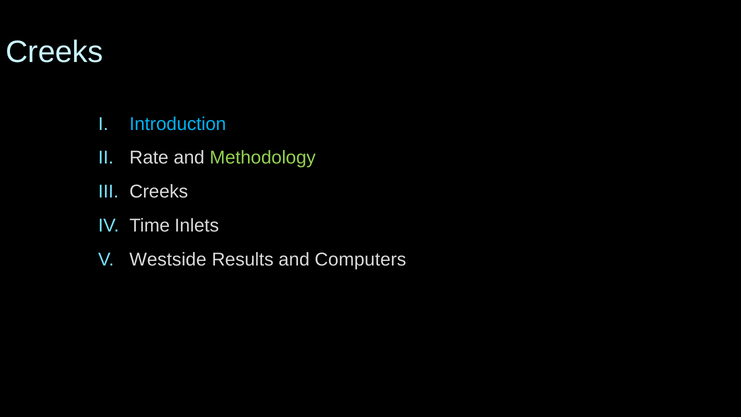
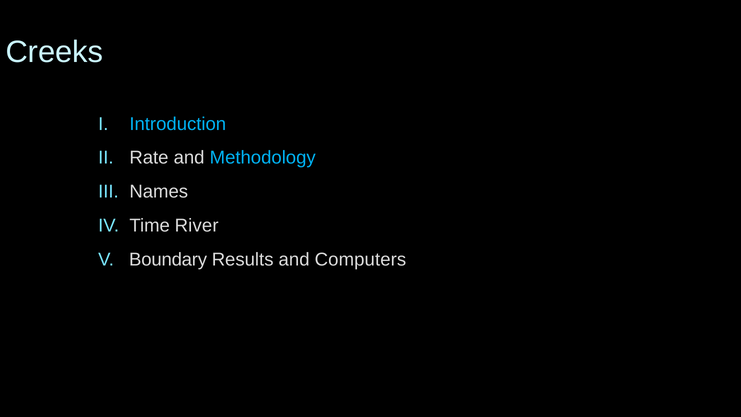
Methodology colour: light green -> light blue
Creeks at (159, 192): Creeks -> Names
Inlets: Inlets -> River
Westside: Westside -> Boundary
